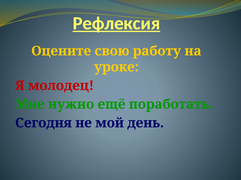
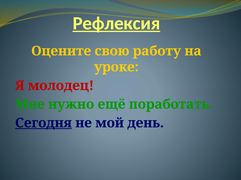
Сегодня underline: none -> present
